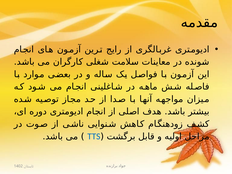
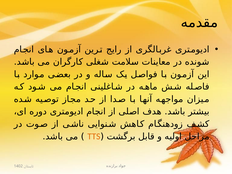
TTS colour: blue -> orange
